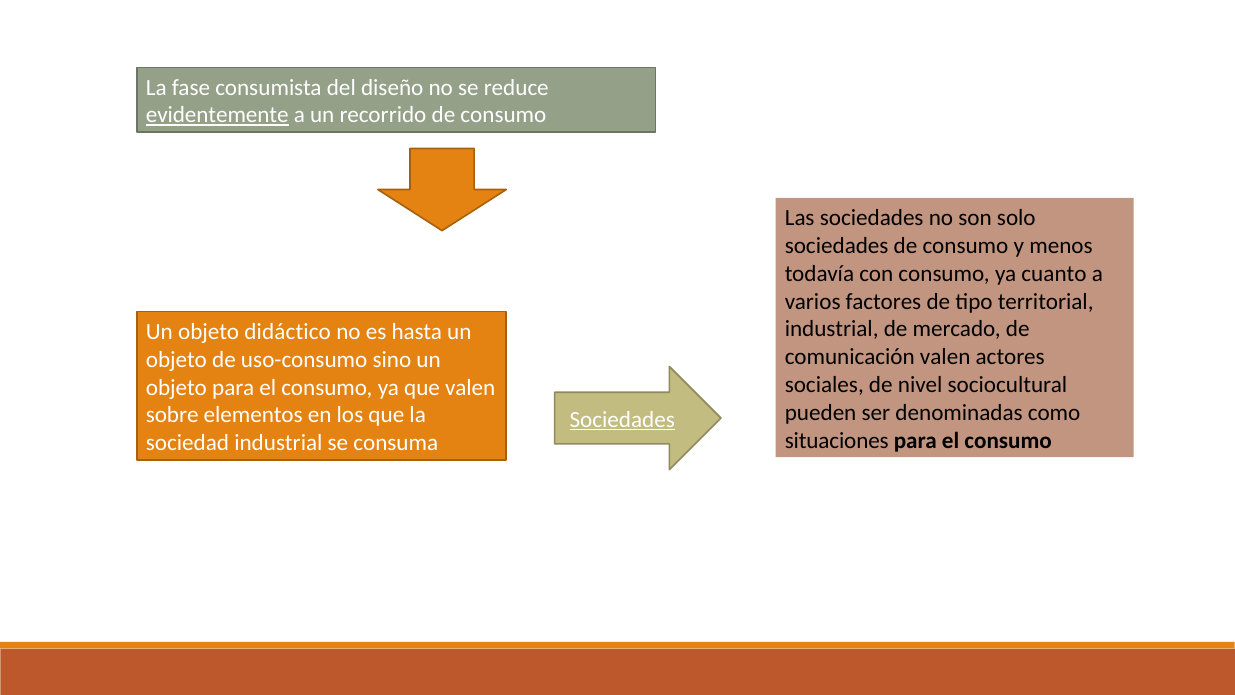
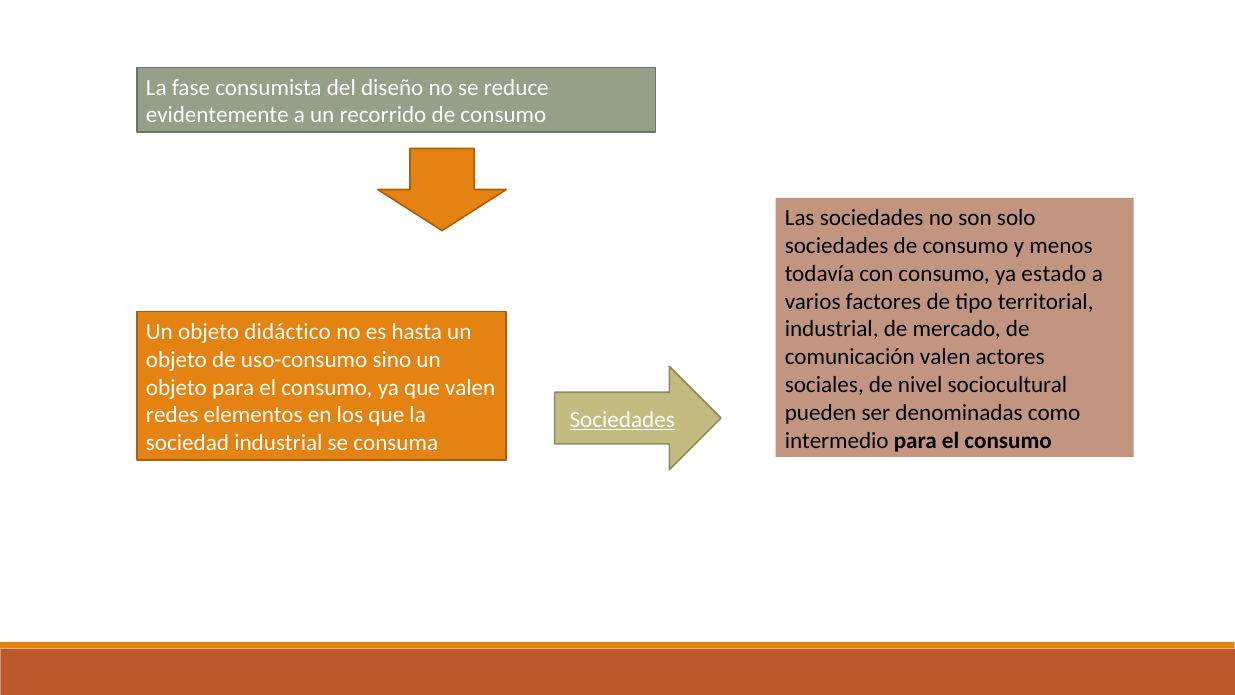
evidentemente underline: present -> none
cuanto: cuanto -> estado
sobre: sobre -> redes
situaciones: situaciones -> intermedio
